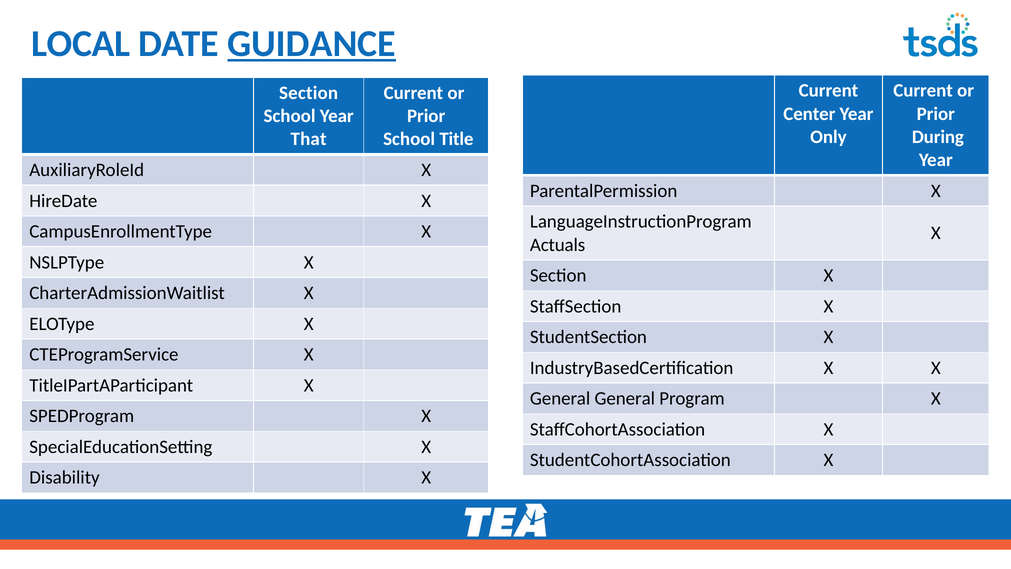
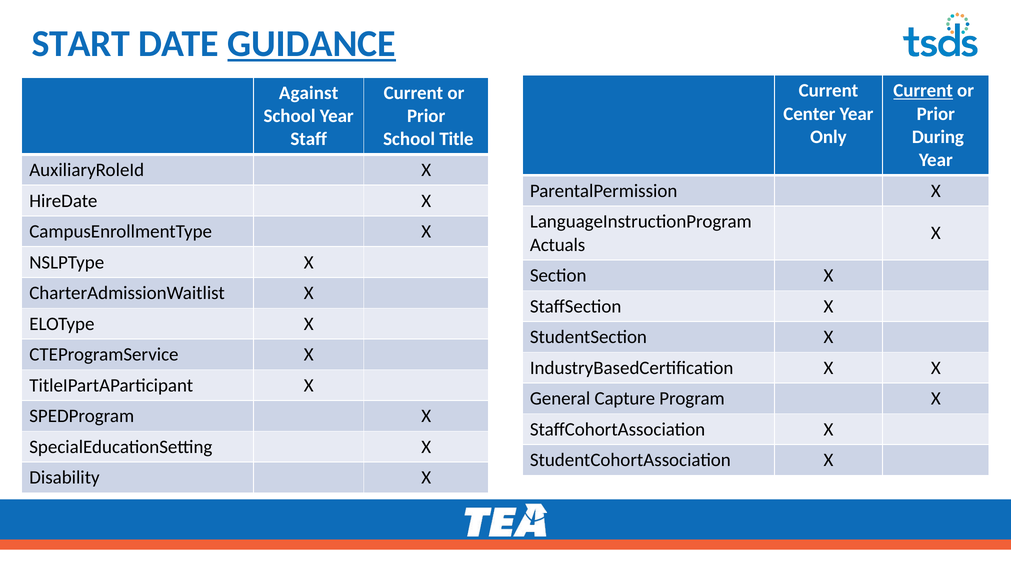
LOCAL: LOCAL -> START
Current at (923, 91) underline: none -> present
Section at (309, 93): Section -> Against
That: That -> Staff
General General: General -> Capture
